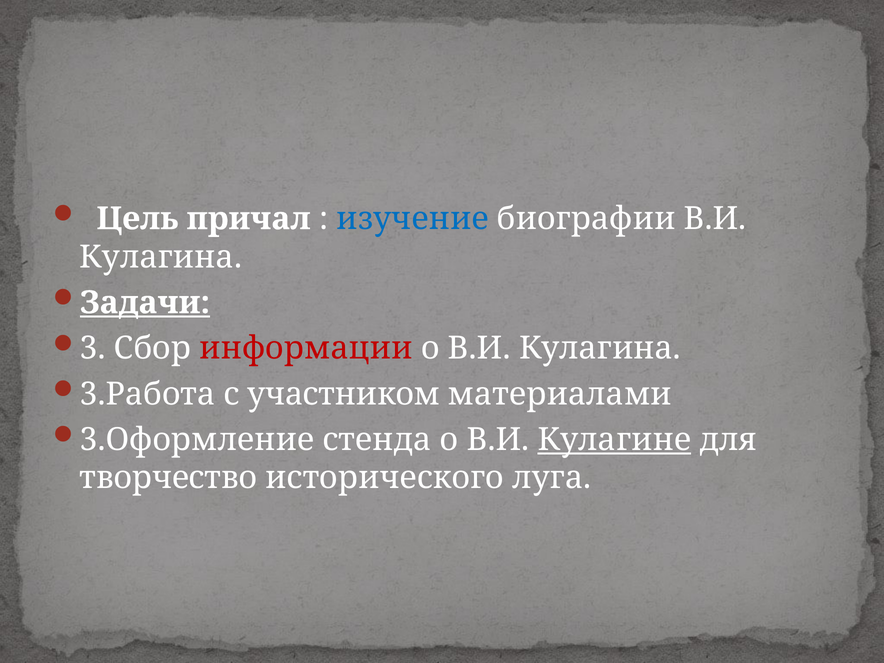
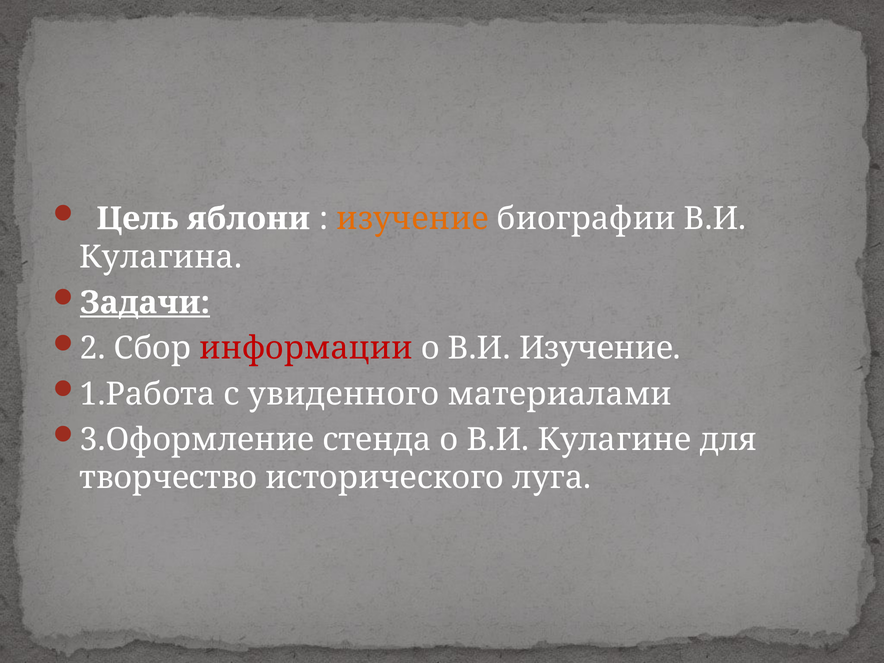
причал: причал -> яблони
изучение at (413, 219) colour: blue -> orange
3: 3 -> 2
о В.И Кулагина: Кулагина -> Изучение
3.Работа: 3.Работа -> 1.Работа
участником: участником -> увиденного
Кулагине underline: present -> none
